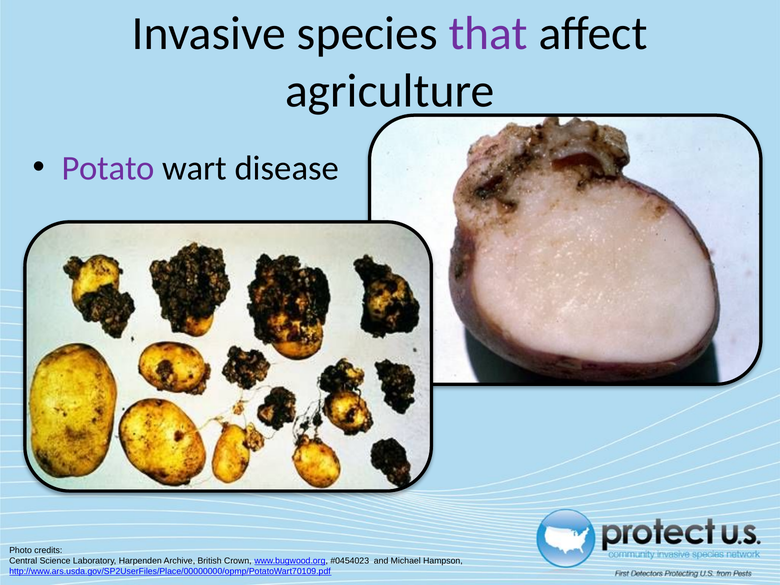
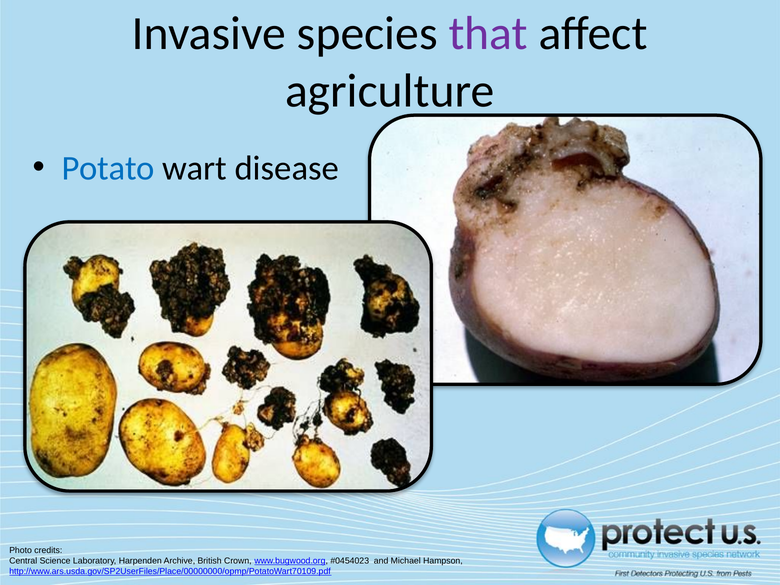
Potato colour: purple -> blue
